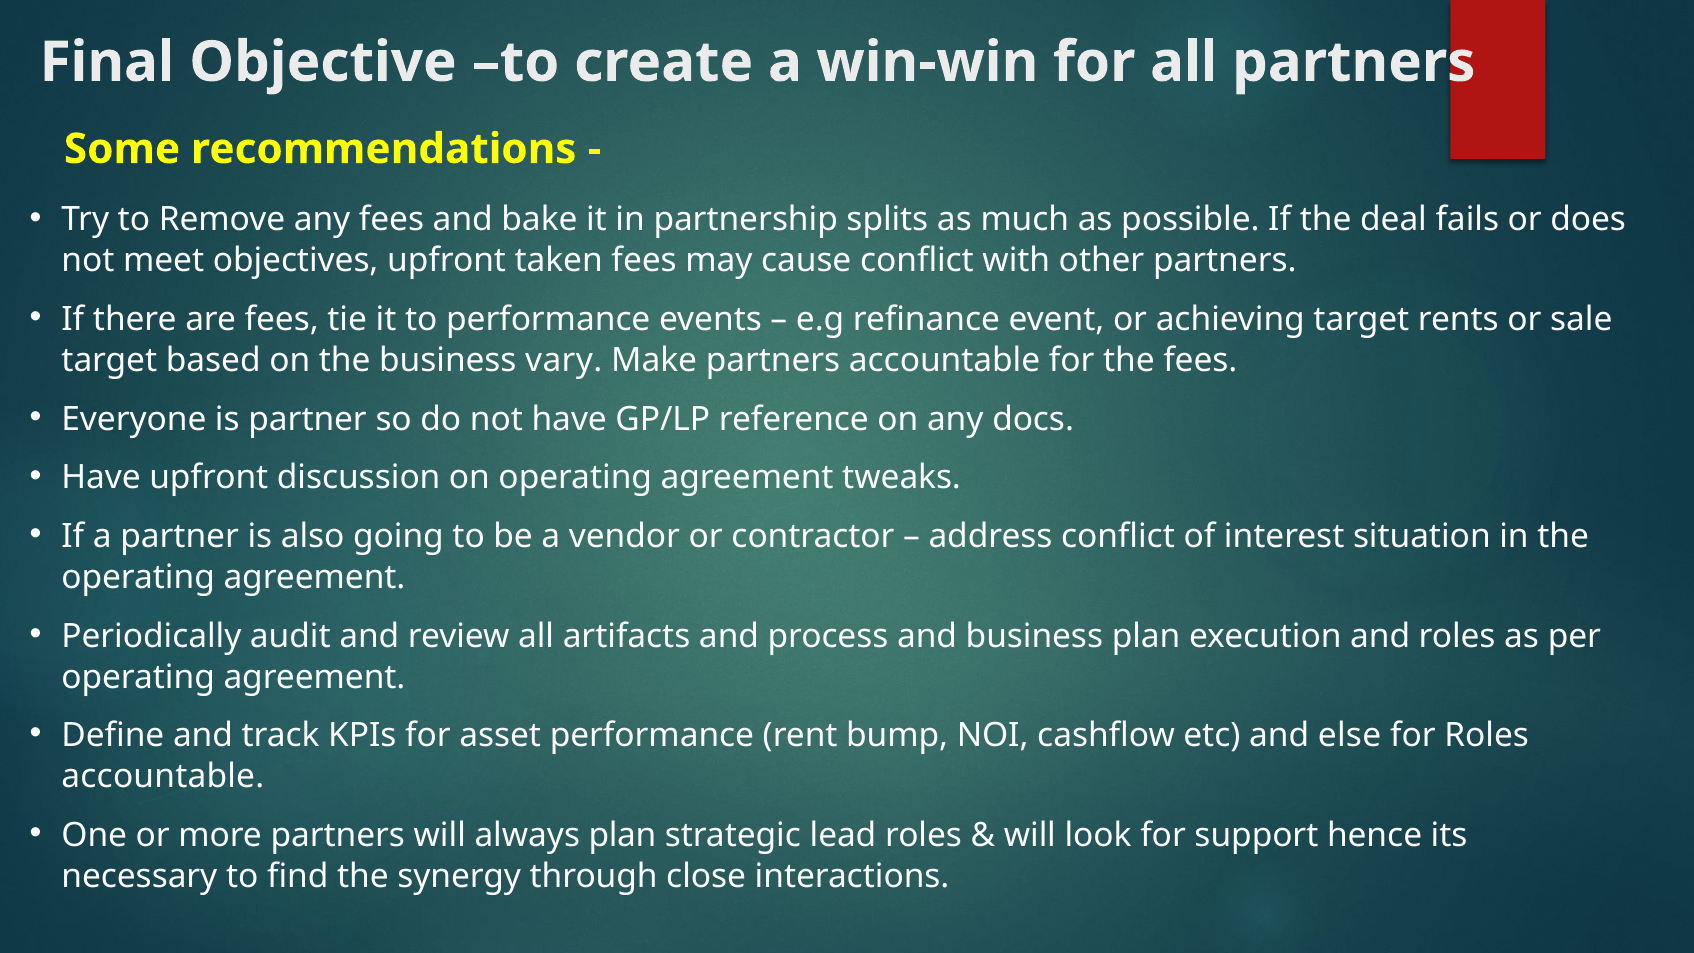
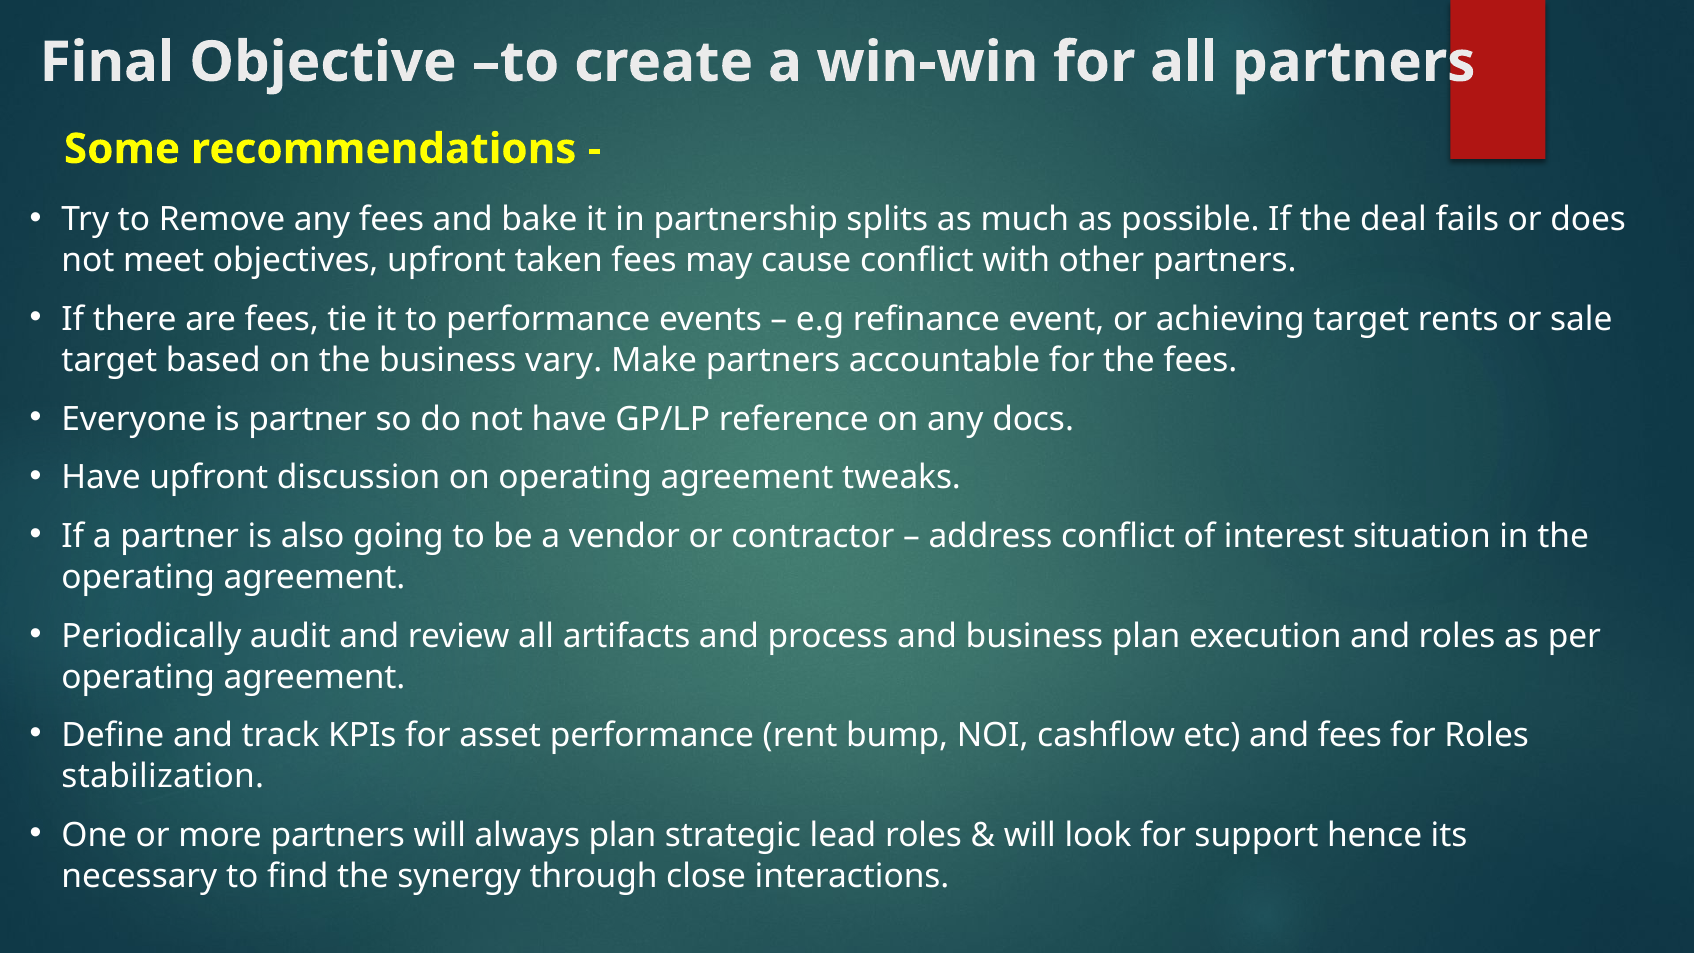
and else: else -> fees
accountable at (163, 776): accountable -> stabilization
